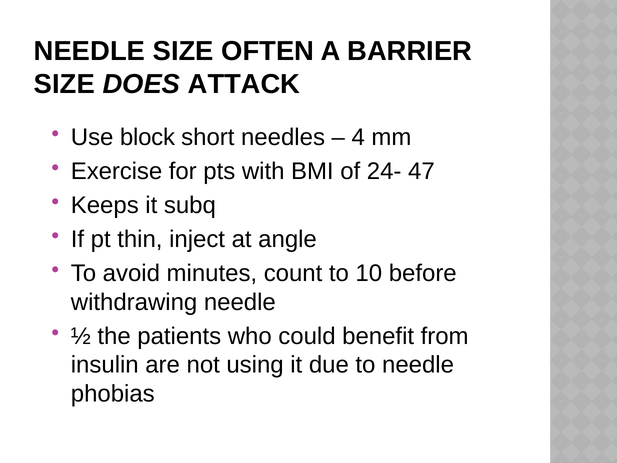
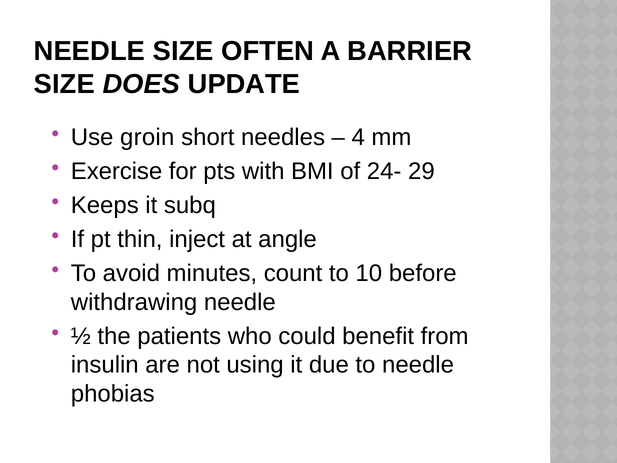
ATTACK: ATTACK -> UPDATE
block: block -> groin
47: 47 -> 29
